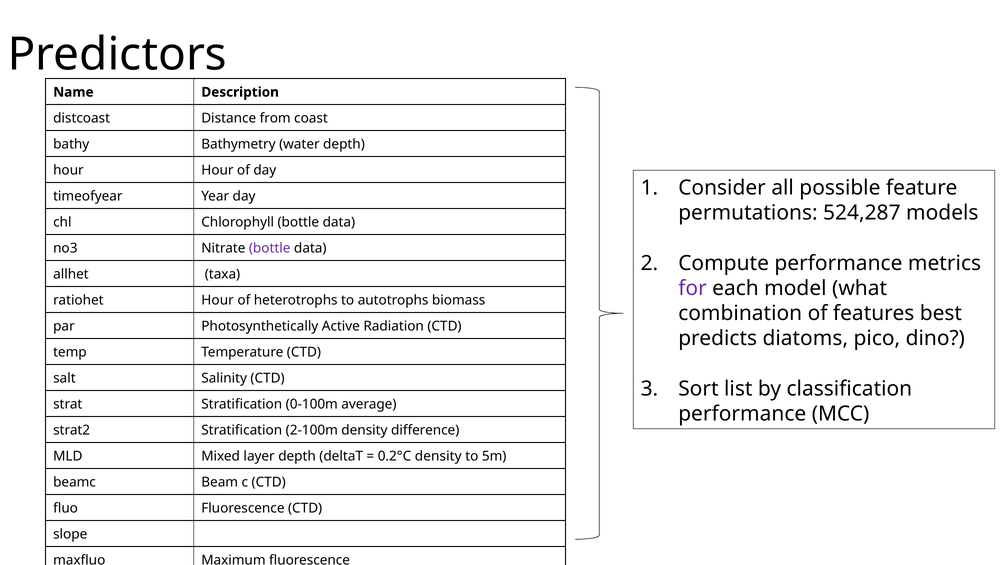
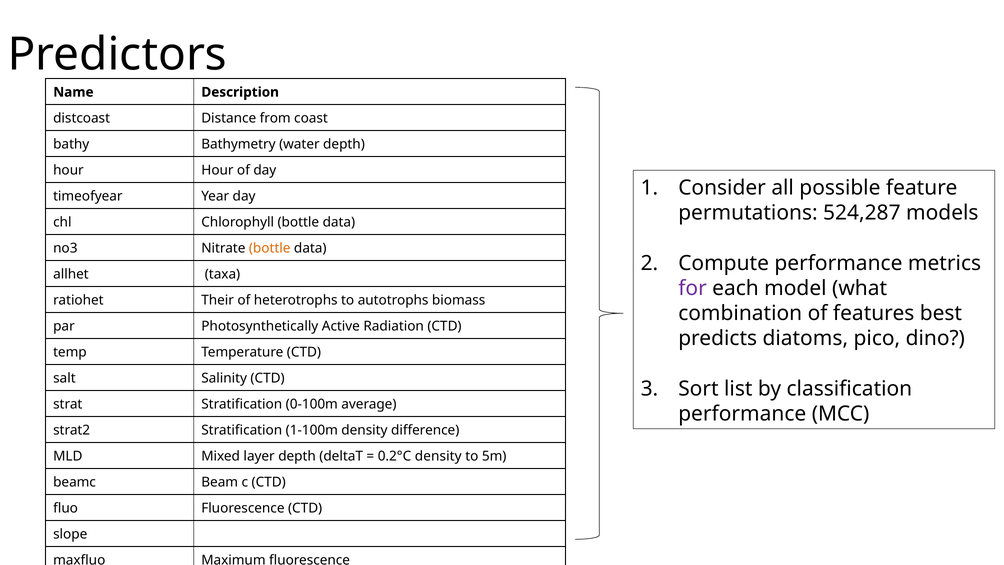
bottle at (270, 248) colour: purple -> orange
ratiohet Hour: Hour -> Their
2-100m: 2-100m -> 1-100m
